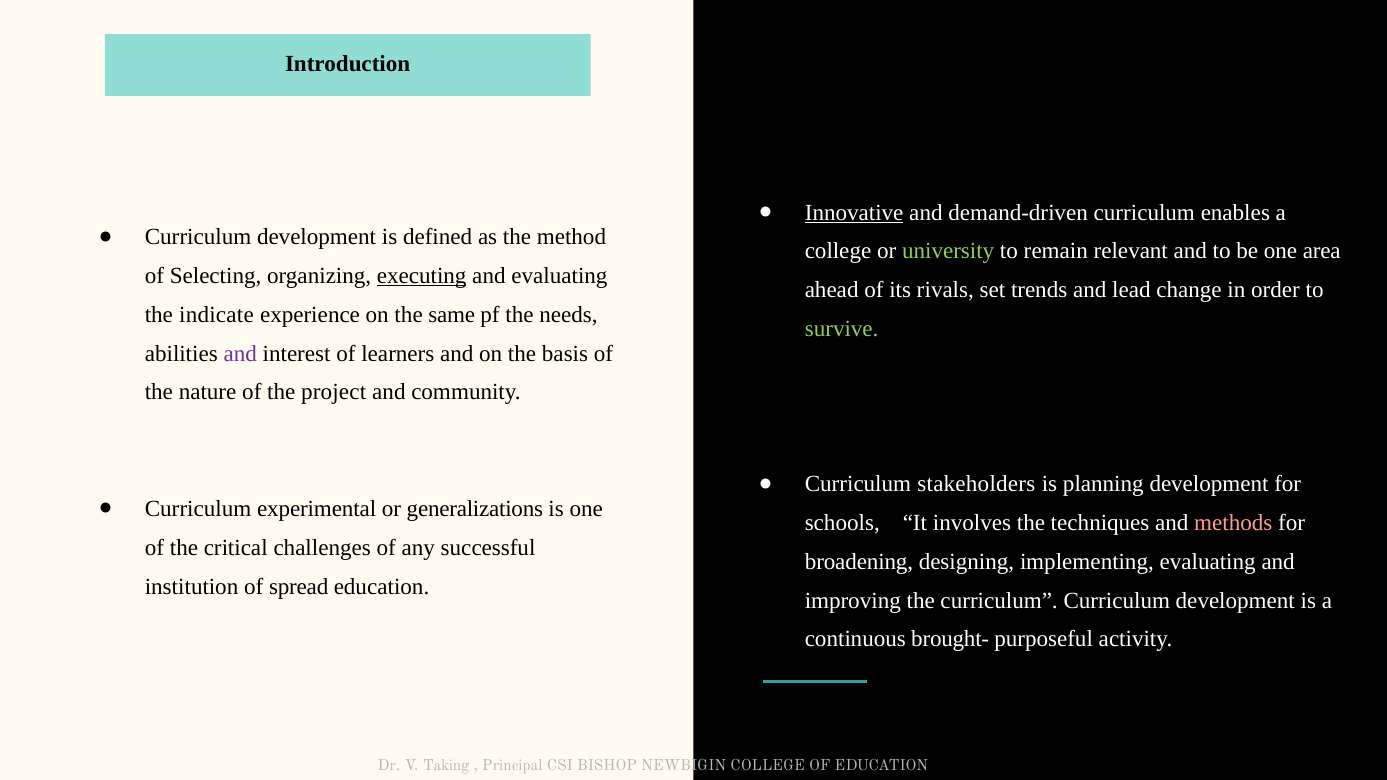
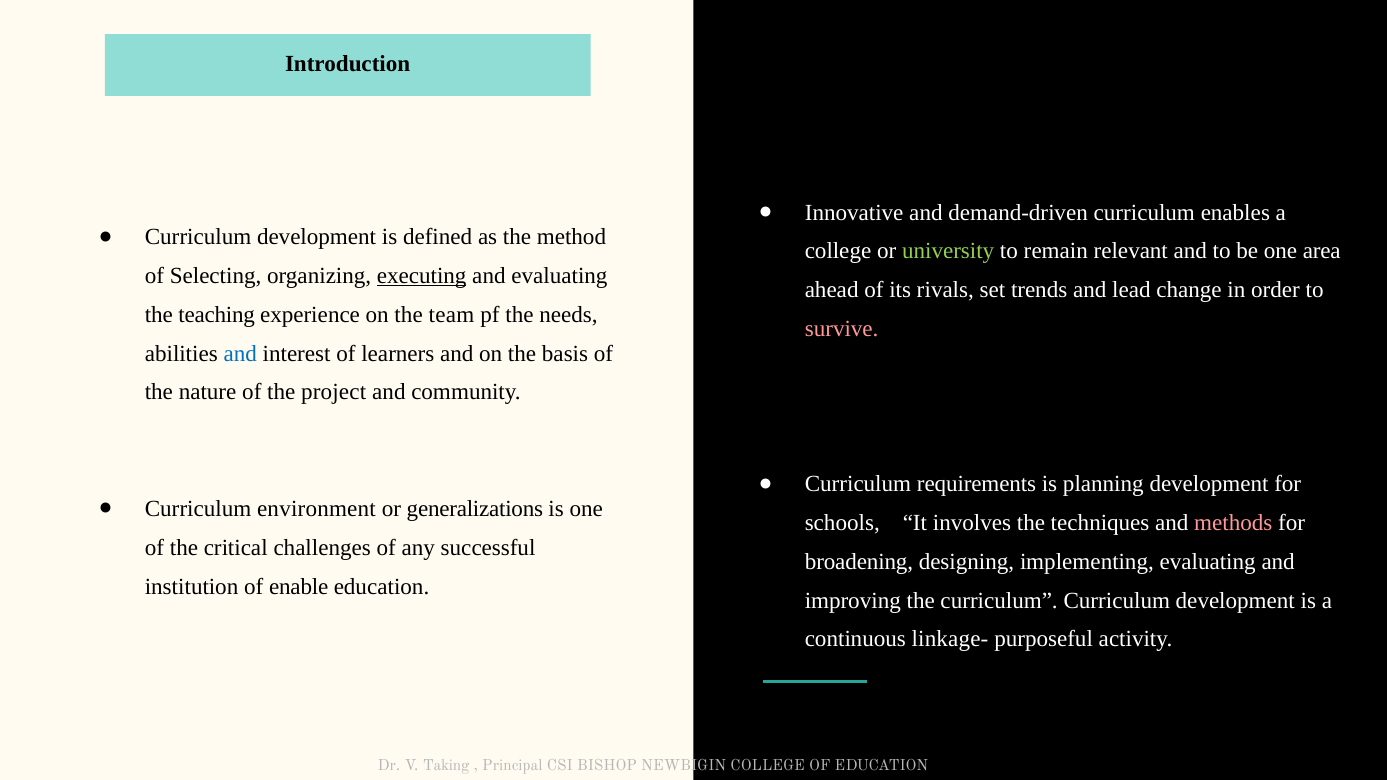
Innovative underline: present -> none
indicate: indicate -> teaching
same: same -> team
survive colour: light green -> pink
and at (240, 354) colour: purple -> blue
stakeholders: stakeholders -> requirements
experimental: experimental -> environment
spread: spread -> enable
brought-: brought- -> linkage-
